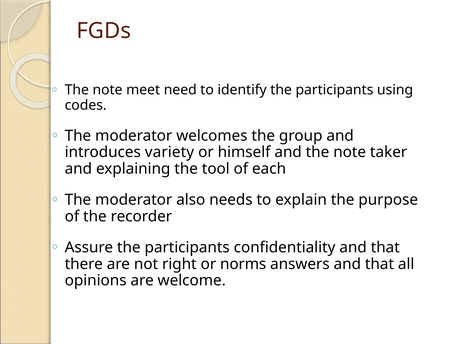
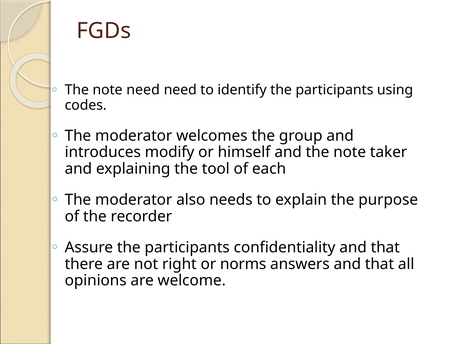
note meet: meet -> need
variety: variety -> modify
